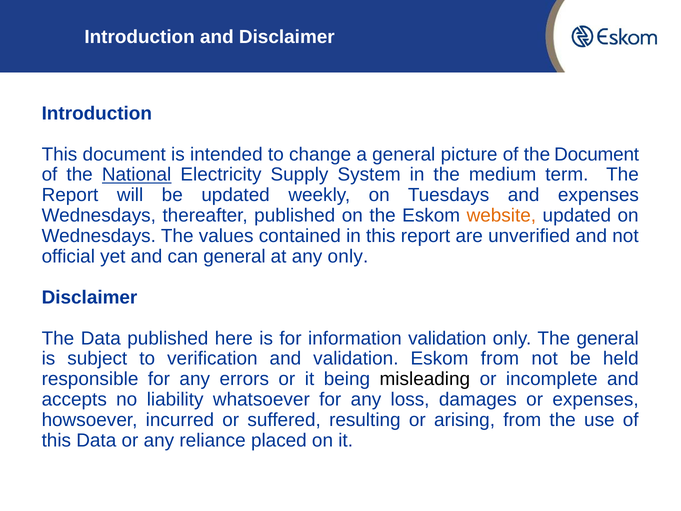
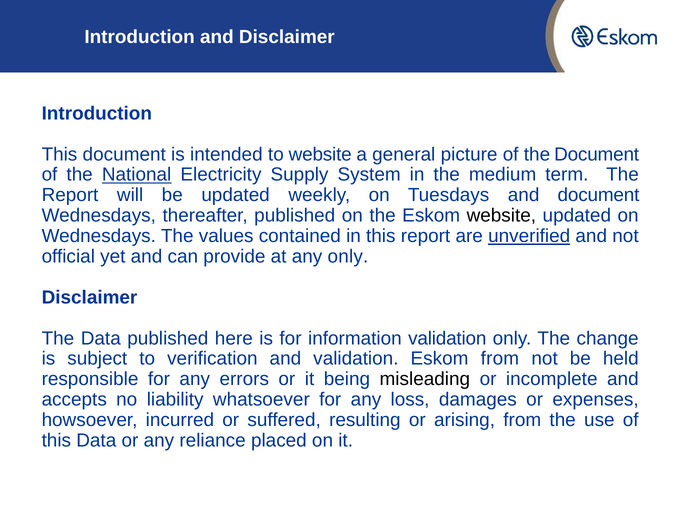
to change: change -> website
and expenses: expenses -> document
website at (501, 216) colour: orange -> black
unverified underline: none -> present
can general: general -> provide
The general: general -> change
